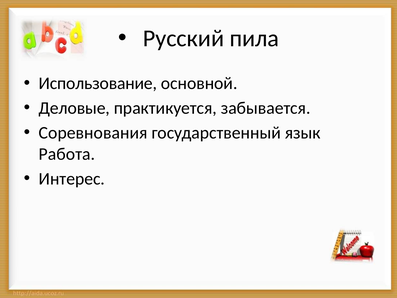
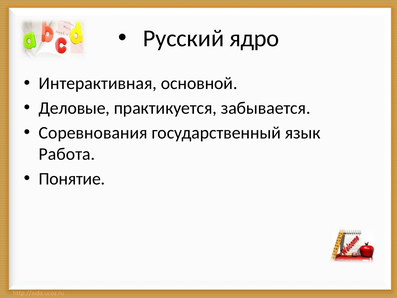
пила: пила -> ядро
Использование: Использование -> Интерактивная
Интерес: Интерес -> Понятие
